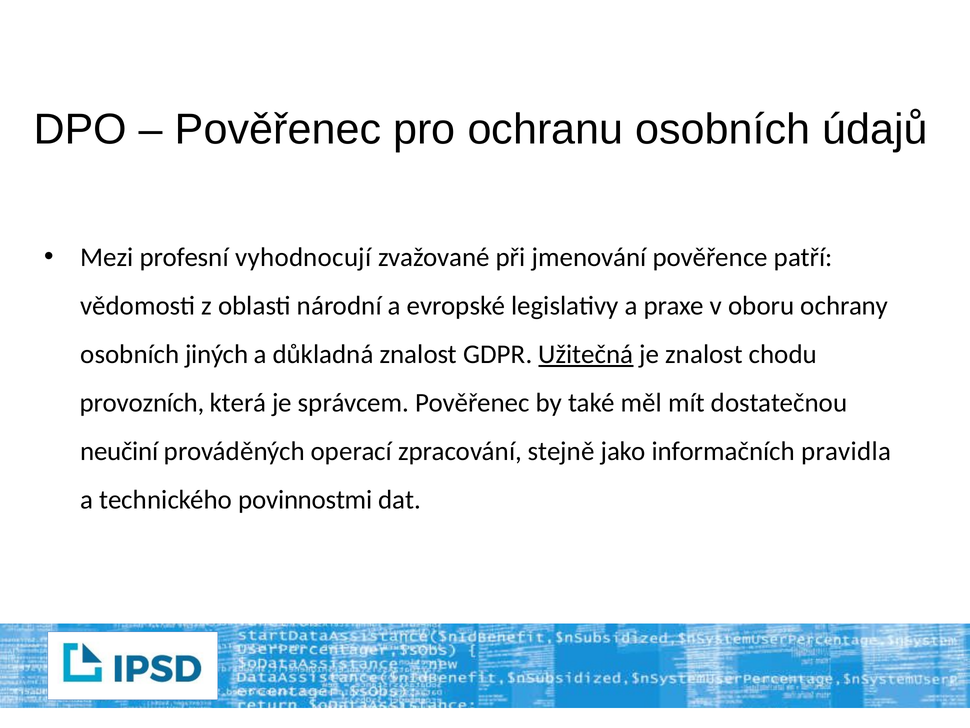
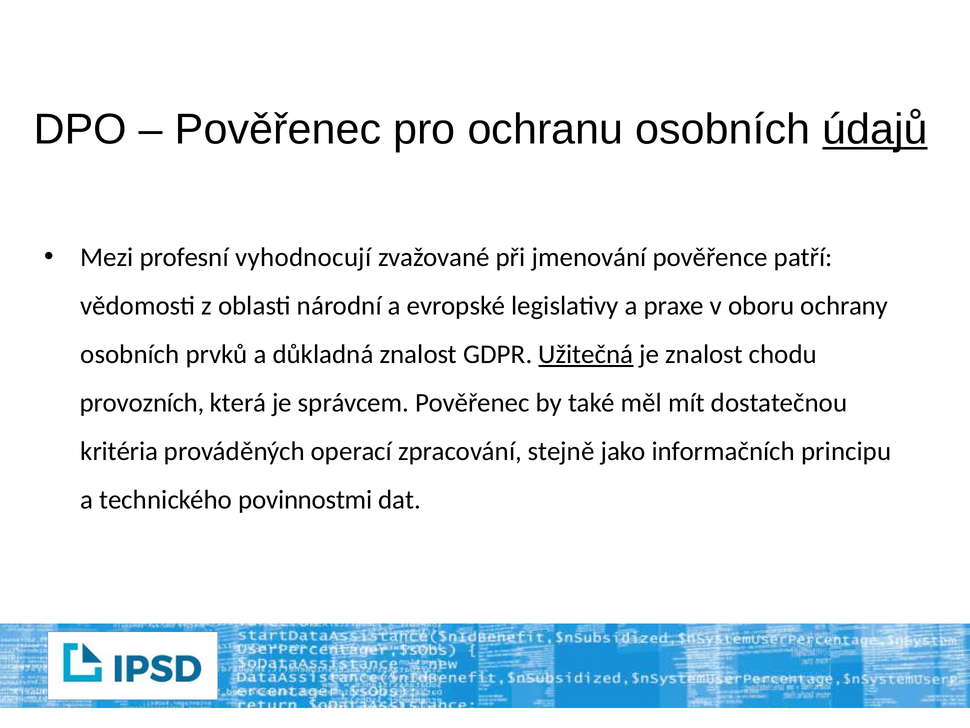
údajů underline: none -> present
jiných: jiných -> prvků
neučiní: neučiní -> kritéria
pravidla: pravidla -> principu
